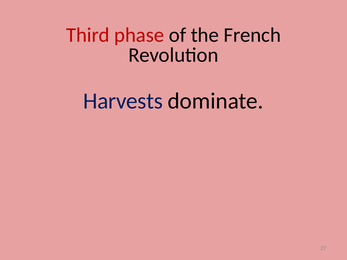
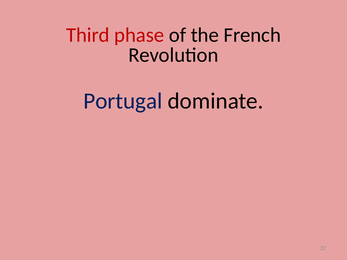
Harvests: Harvests -> Portugal
